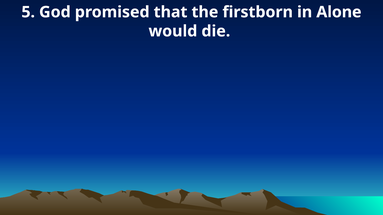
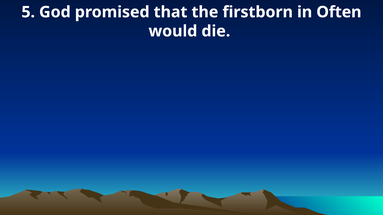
Alone: Alone -> Often
